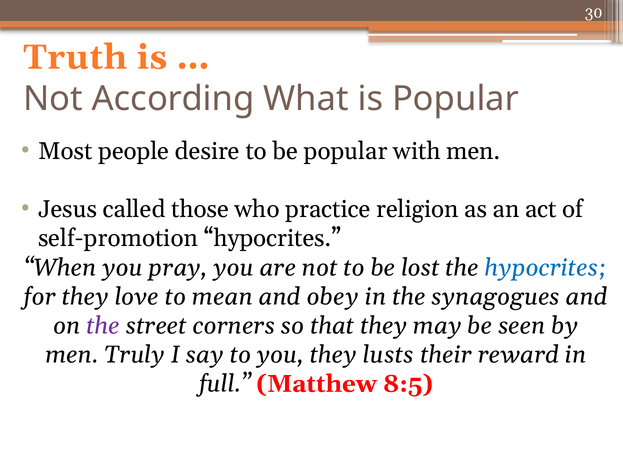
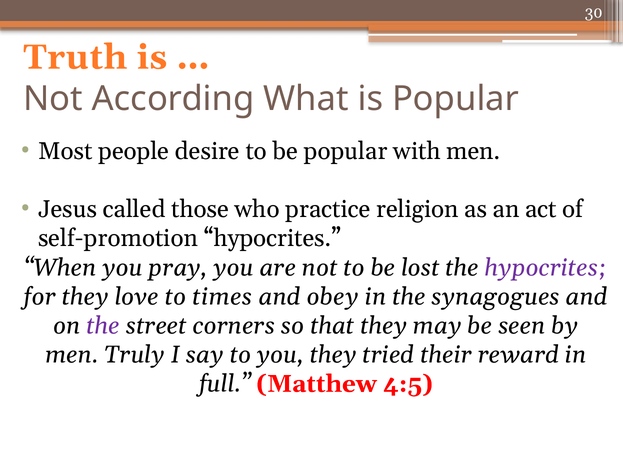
hypocrites at (546, 268) colour: blue -> purple
mean: mean -> times
lusts: lusts -> tried
8:5: 8:5 -> 4:5
